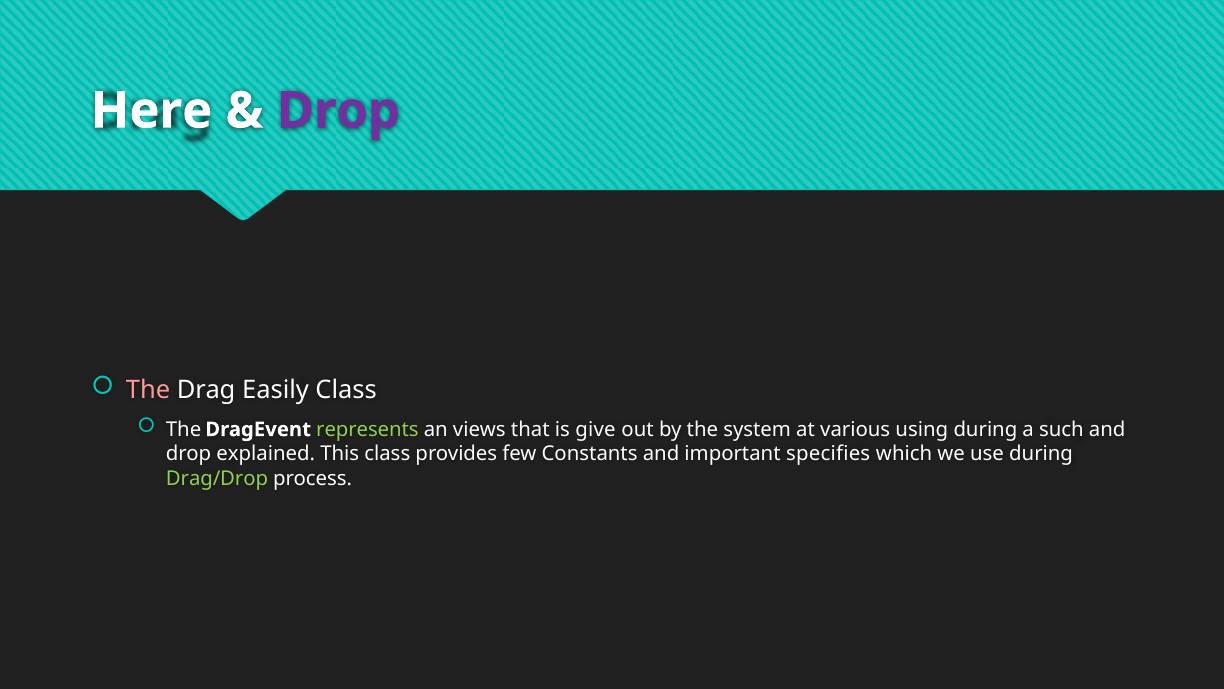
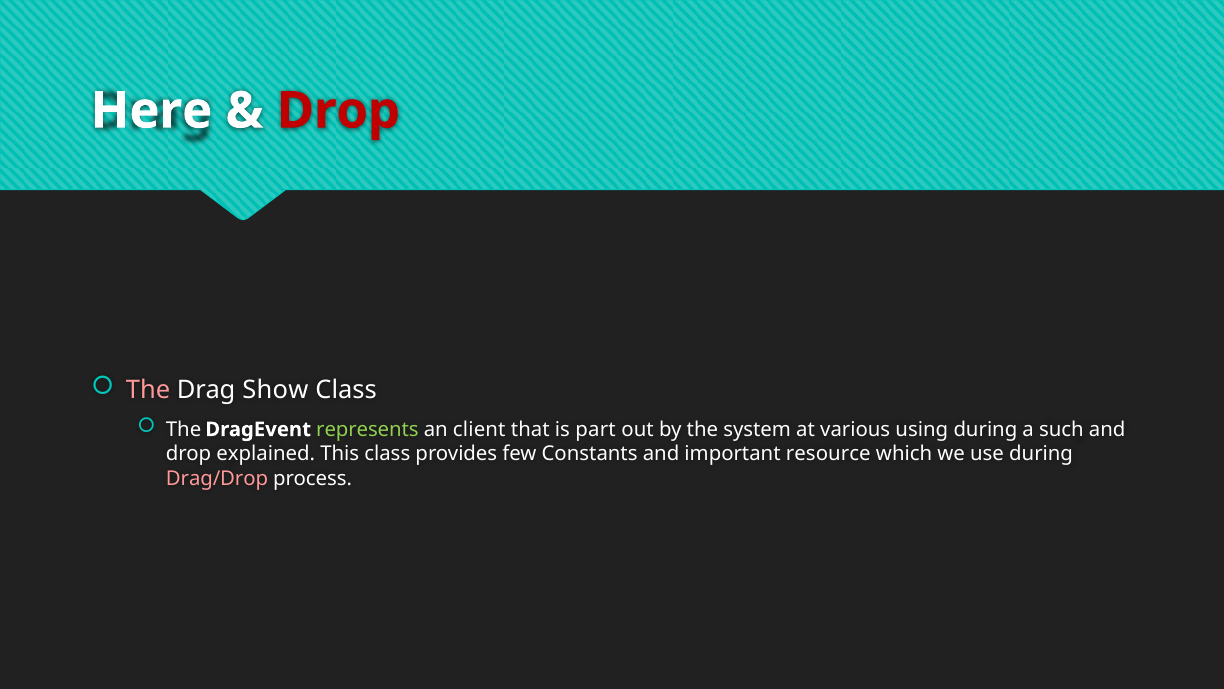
Drop at (338, 111) colour: purple -> red
Easily: Easily -> Show
views: views -> client
give: give -> part
specifies: specifies -> resource
Drag/Drop colour: light green -> pink
